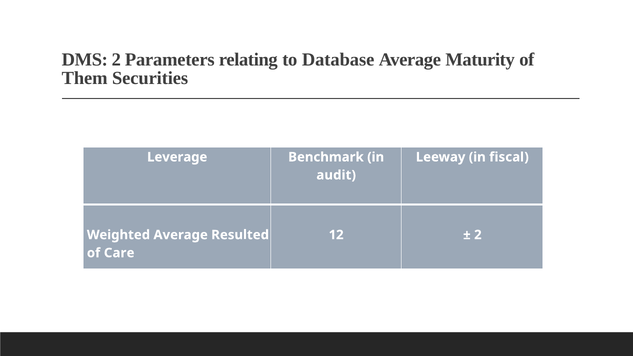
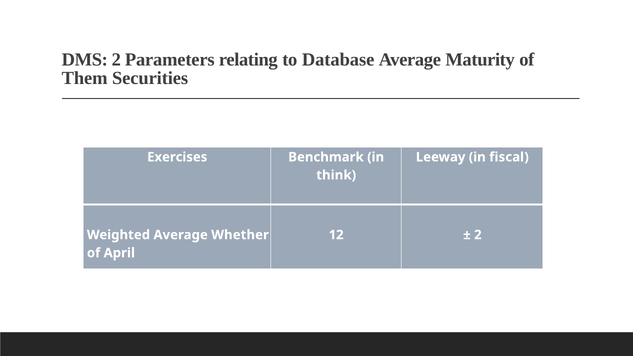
Leverage: Leverage -> Exercises
audit: audit -> think
Resulted: Resulted -> Whether
Care: Care -> April
